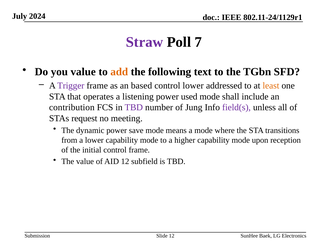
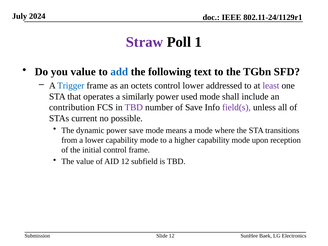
7: 7 -> 1
add colour: orange -> blue
Trigger colour: purple -> blue
based: based -> octets
least colour: orange -> purple
listening: listening -> similarly
of Jung: Jung -> Save
request: request -> current
meeting: meeting -> possible
